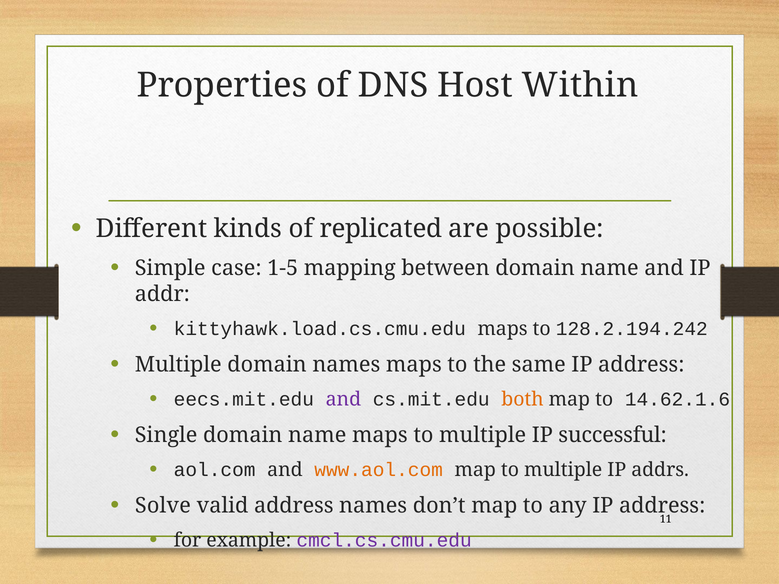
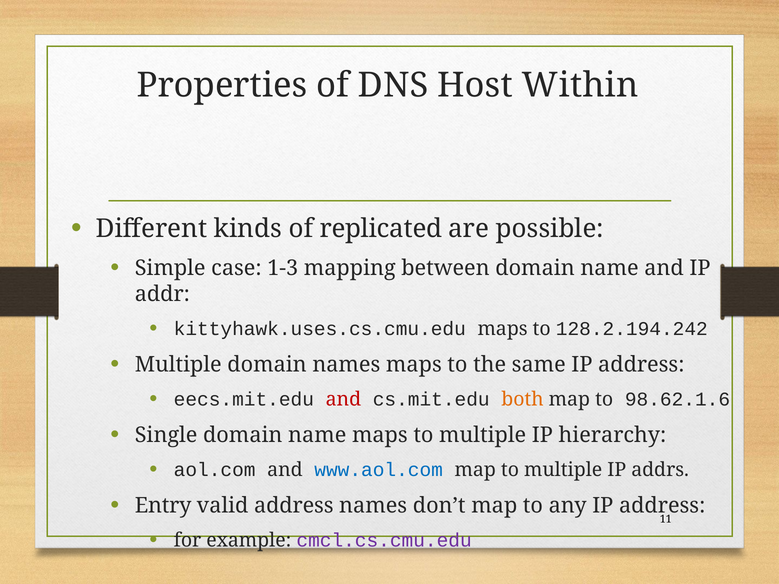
1-5: 1-5 -> 1-3
kittyhawk.load.cs.cmu.edu: kittyhawk.load.cs.cmu.edu -> kittyhawk.uses.cs.cmu.edu
and at (343, 400) colour: purple -> red
14.62.1.6: 14.62.1.6 -> 98.62.1.6
successful: successful -> hierarchy
www.aol.com colour: orange -> blue
Solve: Solve -> Entry
